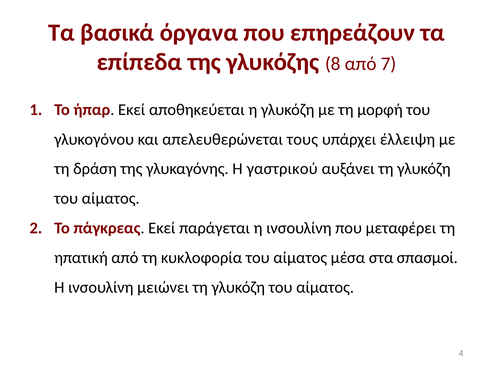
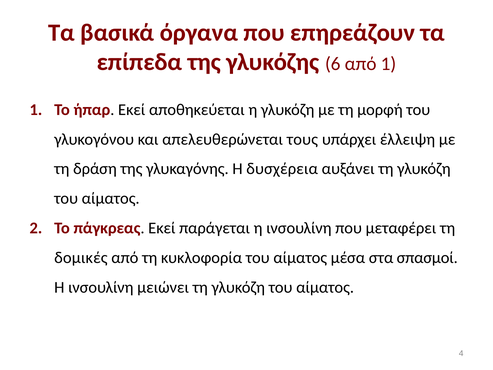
8: 8 -> 6
από 7: 7 -> 1
γαστρικού: γαστρικού -> δυσχέρεια
ηπατική: ηπατική -> δομικές
